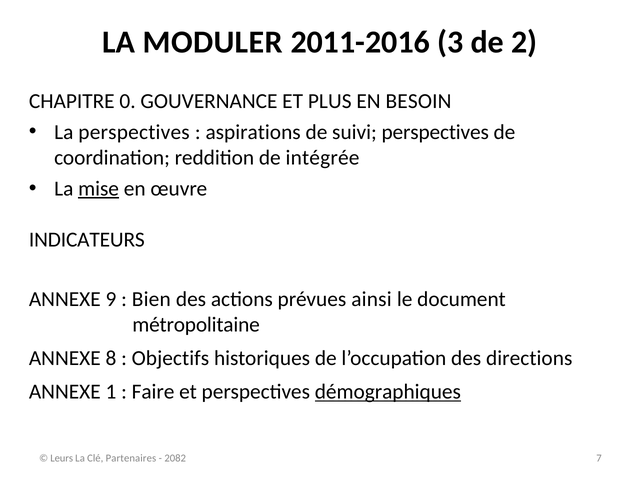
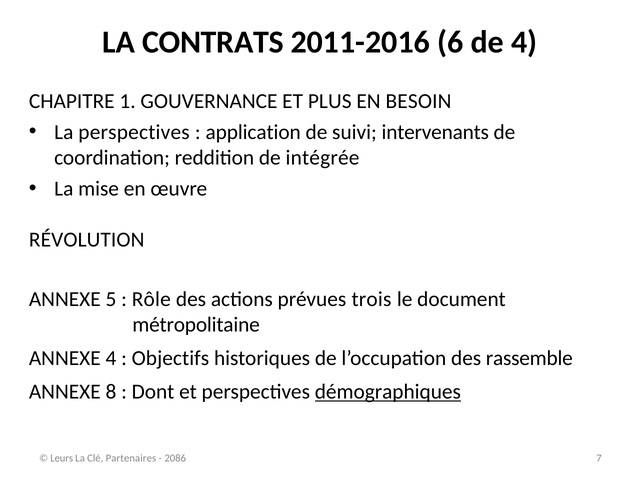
MODULER: MODULER -> CONTRATS
3: 3 -> 6
de 2: 2 -> 4
0: 0 -> 1
aspirations: aspirations -> application
suivi perspectives: perspectives -> intervenants
mise underline: present -> none
INDICATEURS: INDICATEURS -> RÉVOLUTION
9: 9 -> 5
Bien: Bien -> Rôle
ainsi: ainsi -> trois
ANNEXE 8: 8 -> 4
directions: directions -> rassemble
1: 1 -> 8
Faire: Faire -> Dont
2082: 2082 -> 2086
